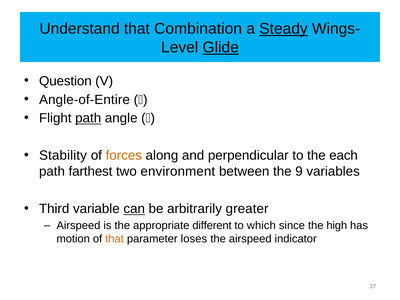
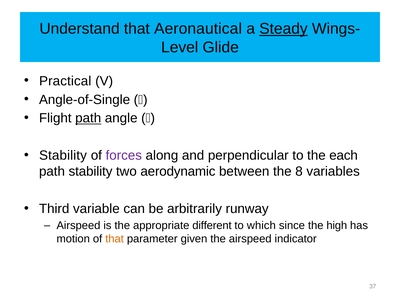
Combination: Combination -> Aeronautical
Glide underline: present -> none
Question: Question -> Practical
Angle-of-Entire: Angle-of-Entire -> Angle-of-Single
forces colour: orange -> purple
path farthest: farthest -> stability
environment: environment -> aerodynamic
9: 9 -> 8
can underline: present -> none
greater: greater -> runway
loses: loses -> given
